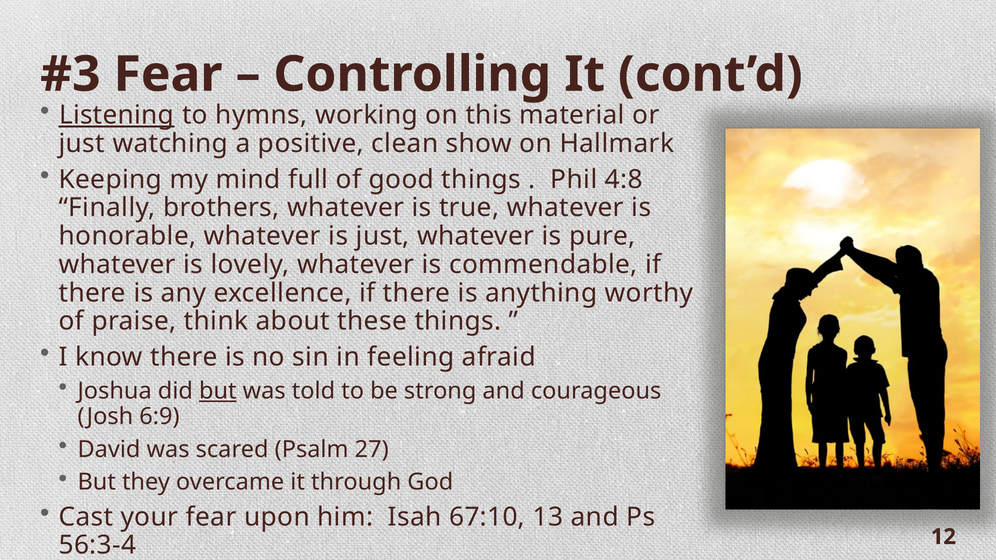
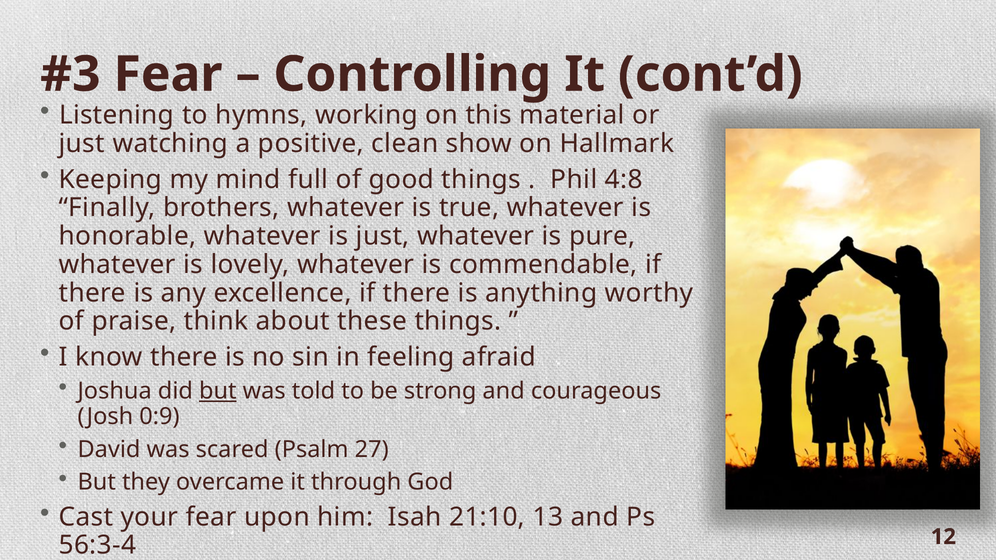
Listening underline: present -> none
6:9: 6:9 -> 0:9
67:10: 67:10 -> 21:10
